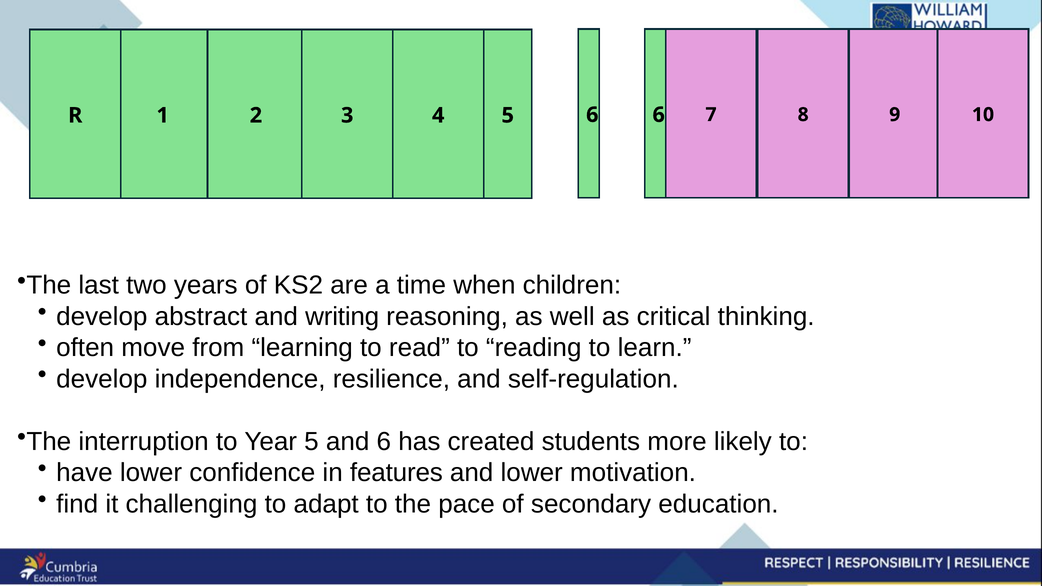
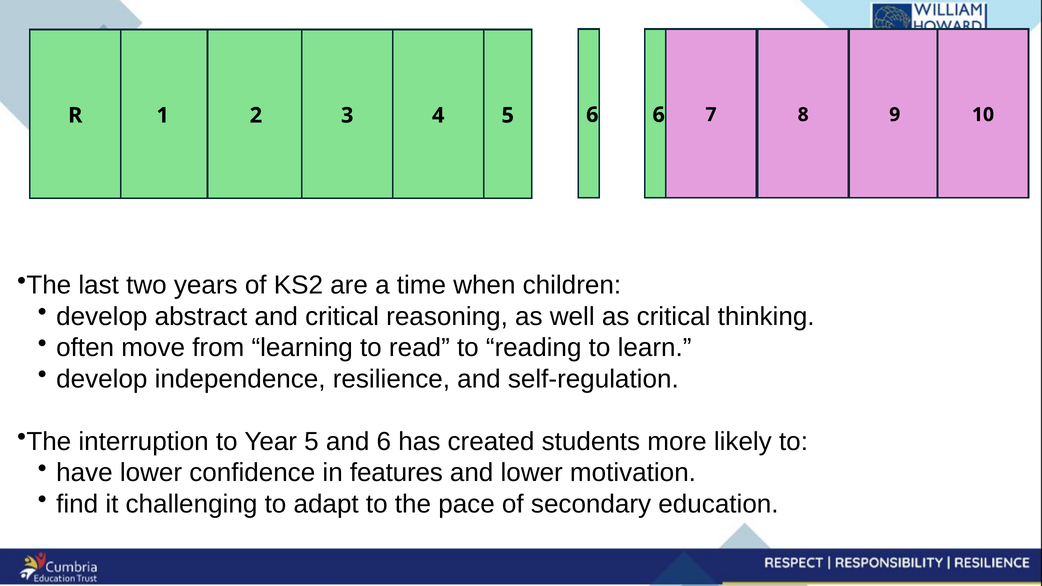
and writing: writing -> critical
